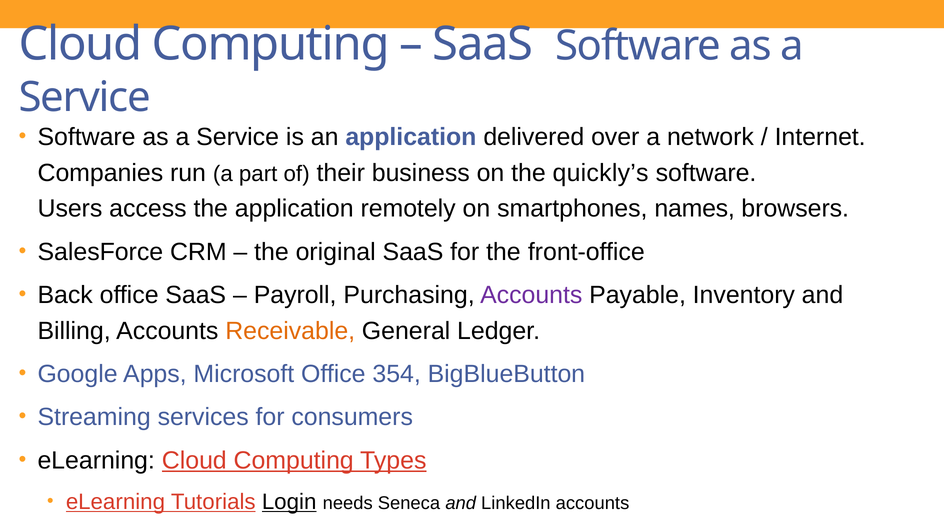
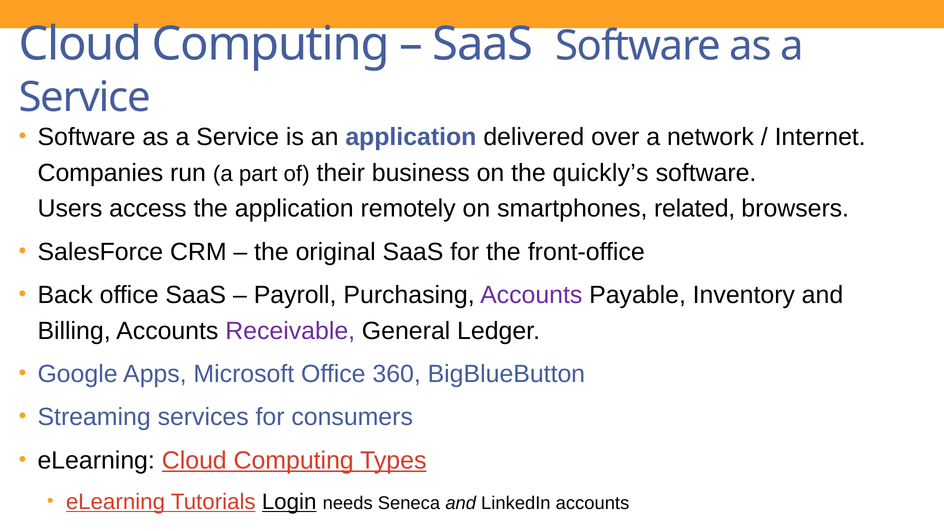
names: names -> related
Receivable colour: orange -> purple
354: 354 -> 360
